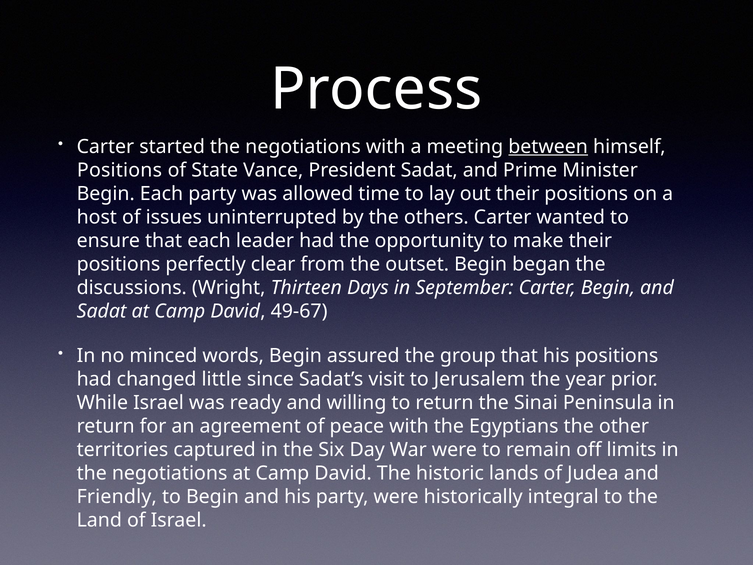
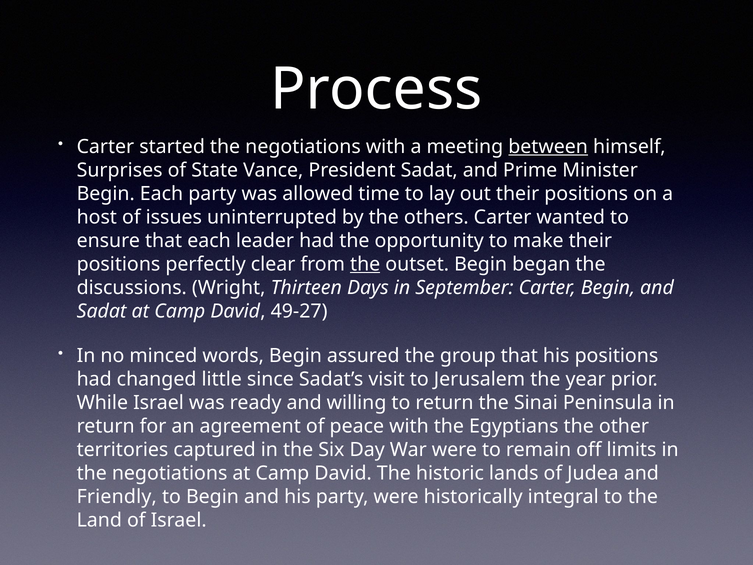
Positions at (119, 170): Positions -> Surprises
the at (365, 264) underline: none -> present
49-67: 49-67 -> 49-27
